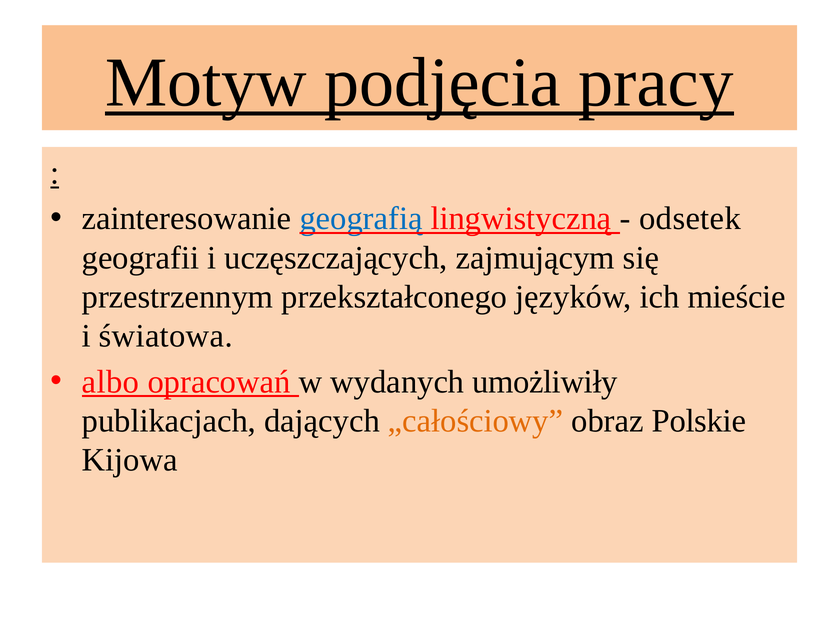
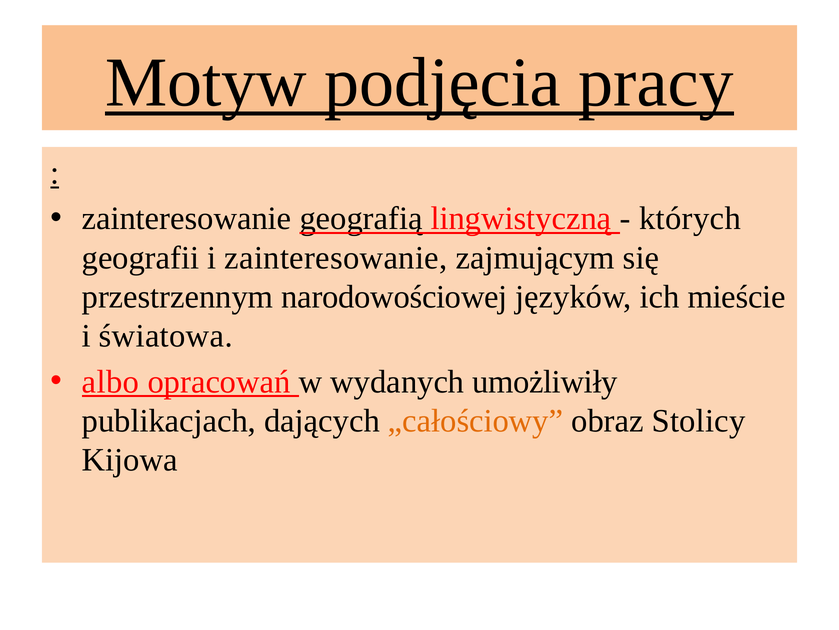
geografią colour: blue -> black
odsetek: odsetek -> których
i uczęszczających: uczęszczających -> zainteresowanie
przekształconego: przekształconego -> narodowościowej
Polskie: Polskie -> Stolicy
